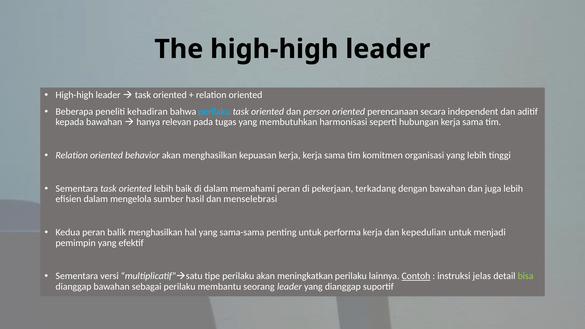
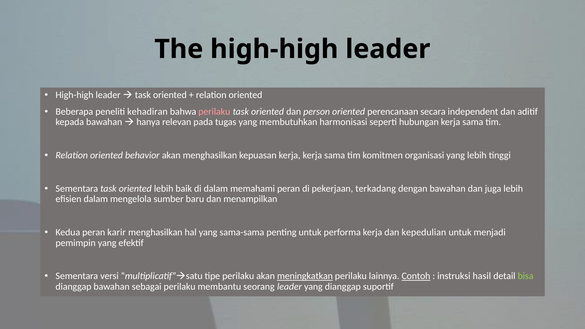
perilaku at (214, 112) colour: light blue -> pink
hasil: hasil -> baru
menselebrasi: menselebrasi -> menampilkan
balik: balik -> karir
meningkatkan underline: none -> present
jelas: jelas -> hasil
